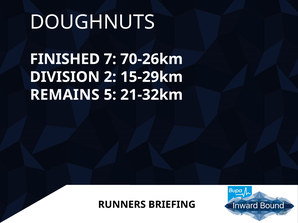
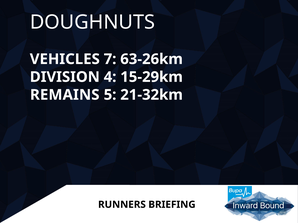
FINISHED: FINISHED -> VEHICLES
70-26km: 70-26km -> 63-26km
2: 2 -> 4
